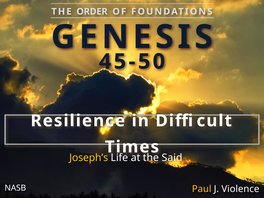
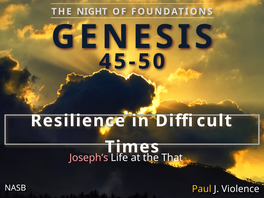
ORDER: ORDER -> NIGHT
Joseph’s colour: yellow -> pink
Said: Said -> That
